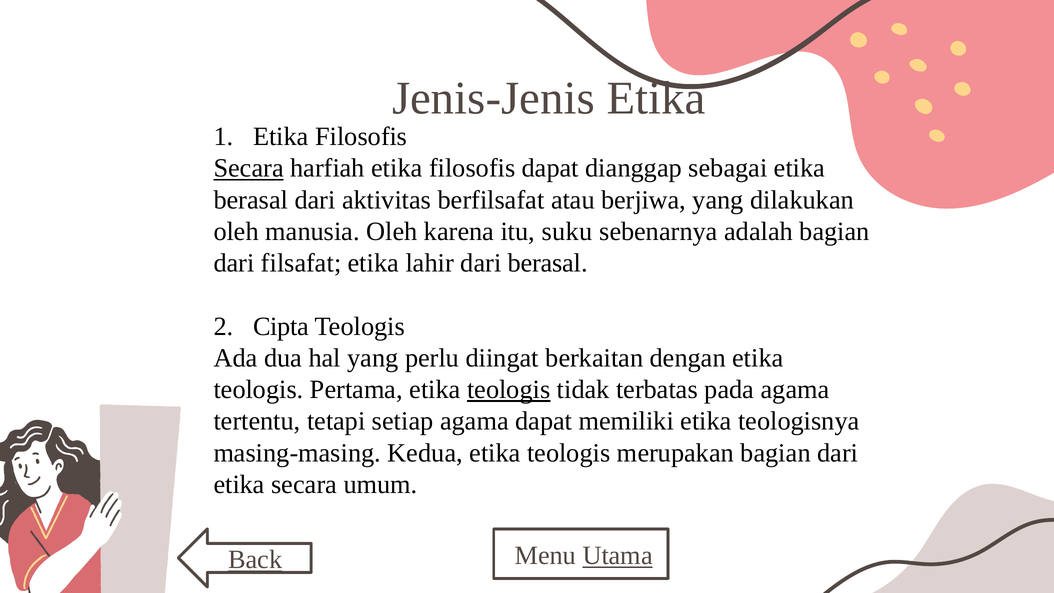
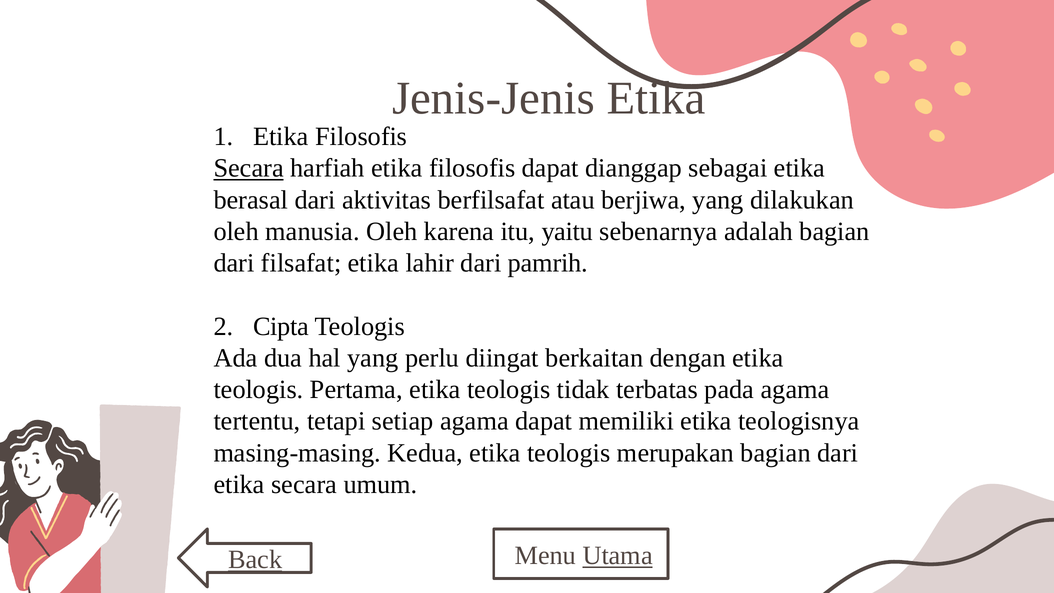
suku: suku -> yaitu
dari berasal: berasal -> pamrih
teologis at (509, 390) underline: present -> none
